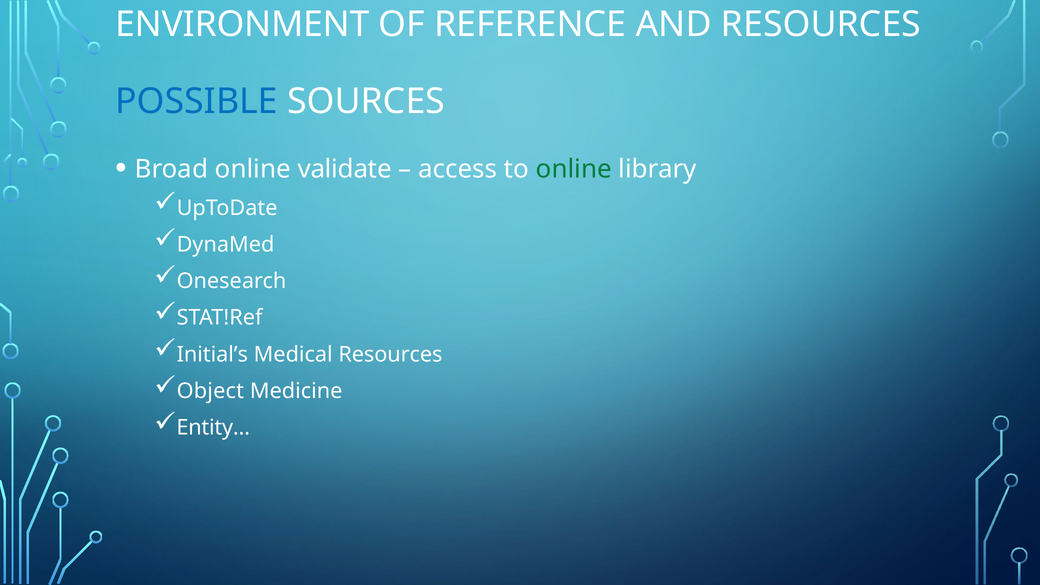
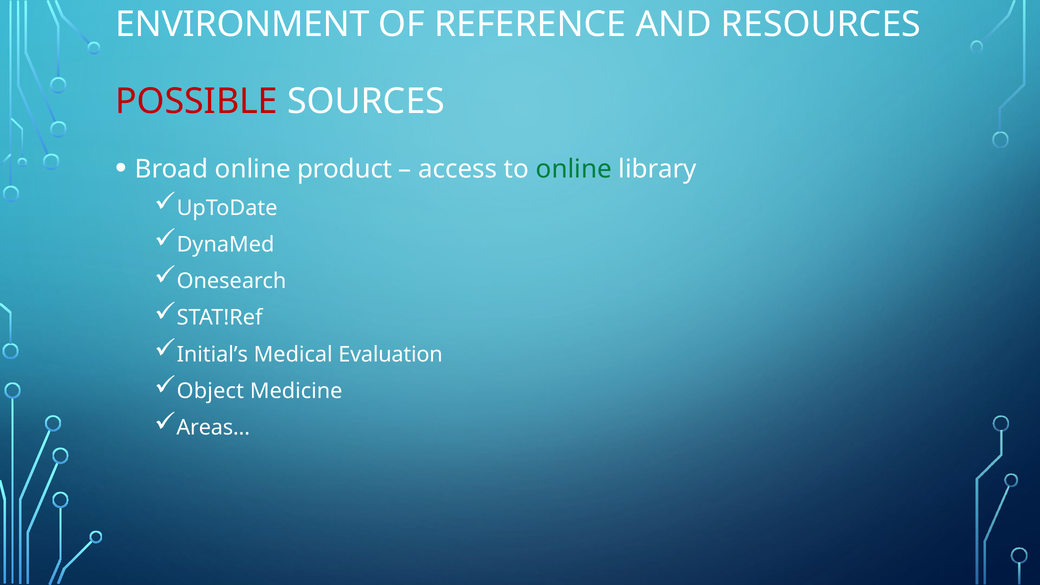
POSSIBLE colour: blue -> red
validate: validate -> product
Medical Resources: Resources -> Evaluation
Entity…: Entity… -> Areas…
